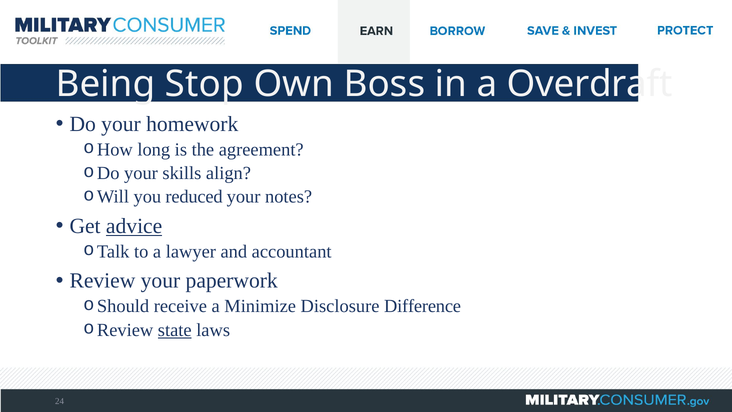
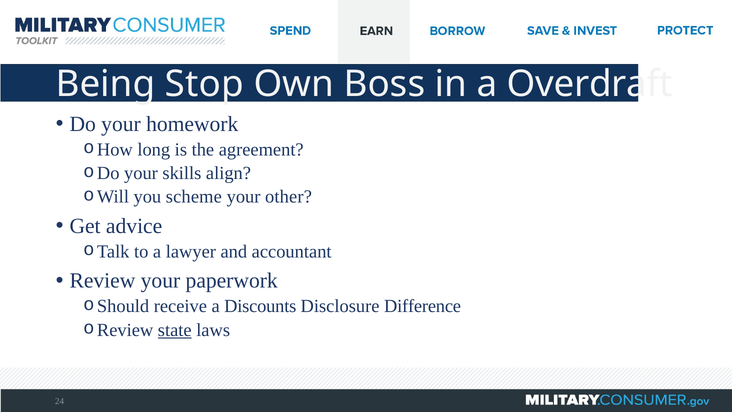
reduced: reduced -> scheme
notes: notes -> other
advice underline: present -> none
Minimize: Minimize -> Discounts
